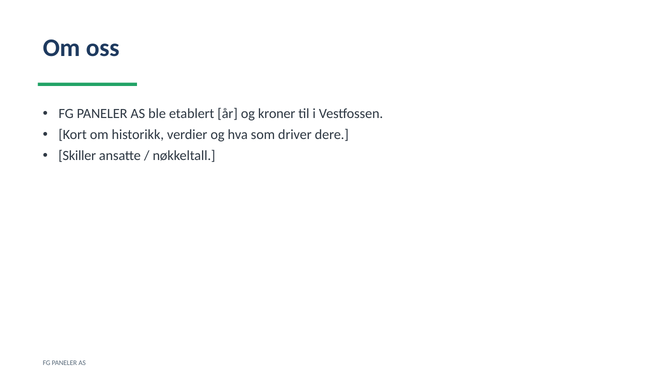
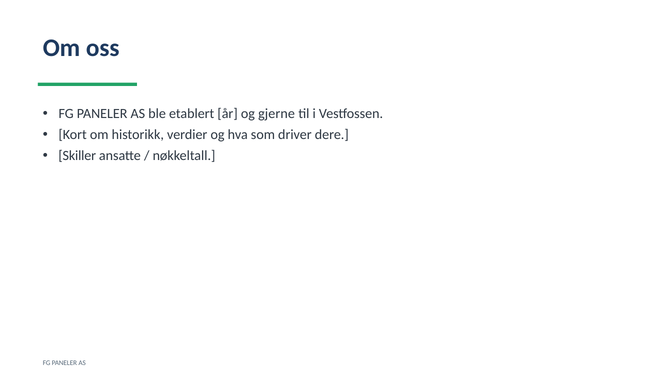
kroner: kroner -> gjerne
